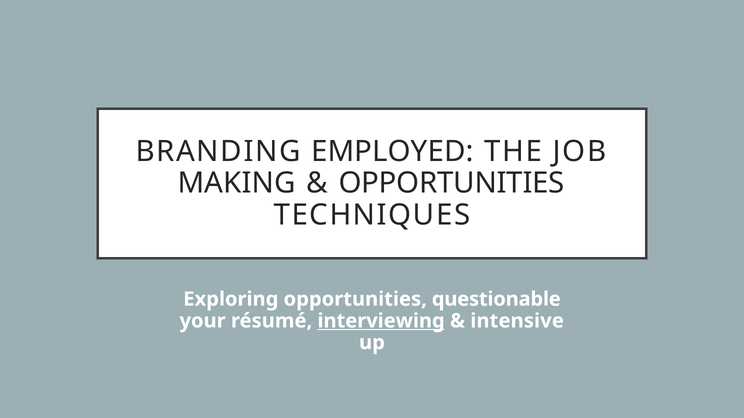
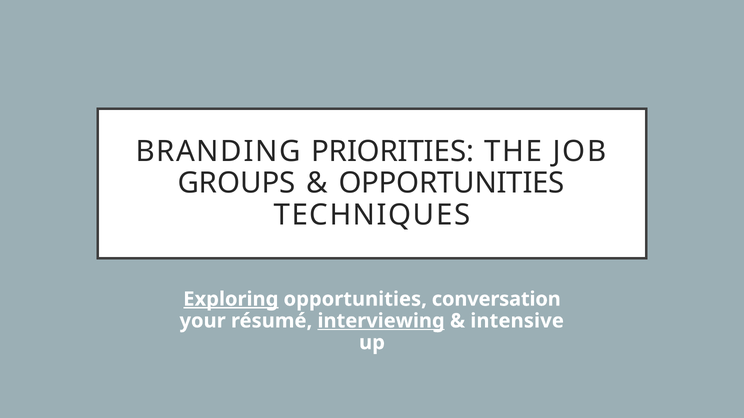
EMPLOYED: EMPLOYED -> PRIORITIES
MAKING: MAKING -> GROUPS
Exploring underline: none -> present
questionable: questionable -> conversation
